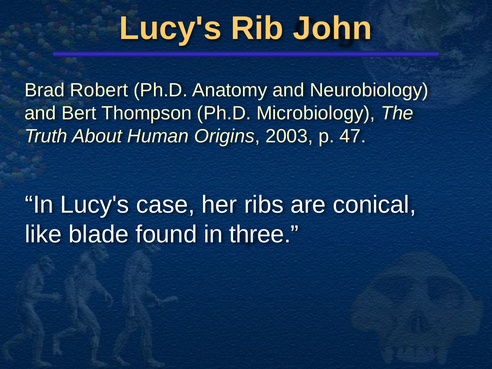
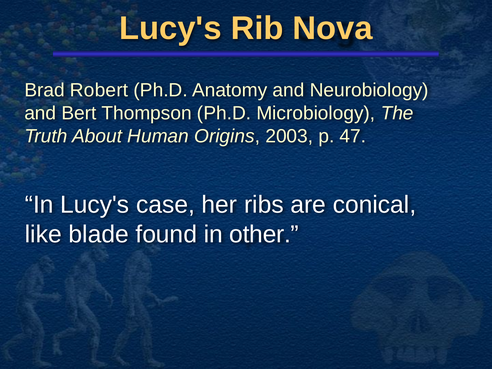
John: John -> Nova
three: three -> other
